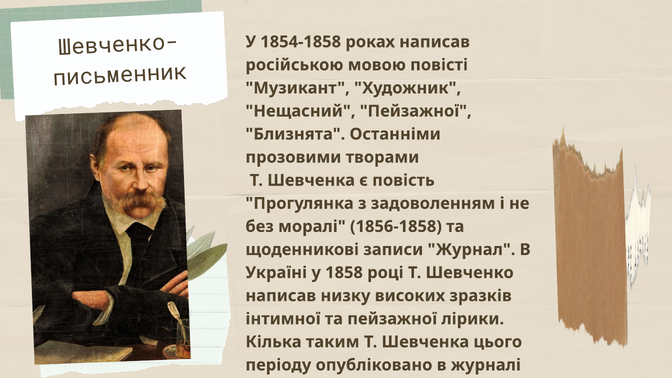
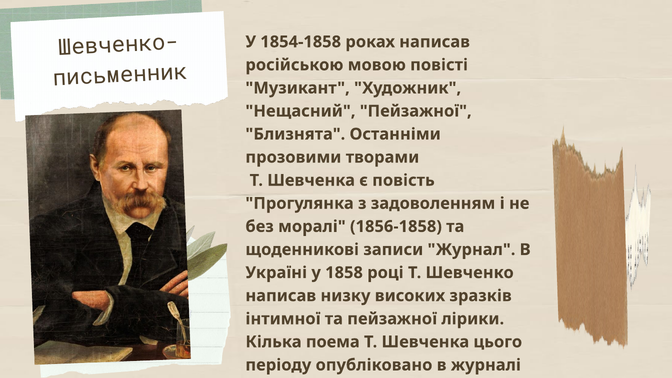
таким: таким -> поема
